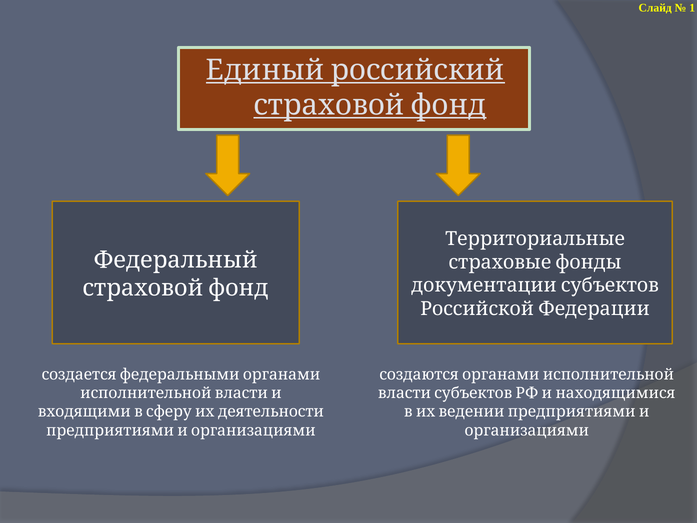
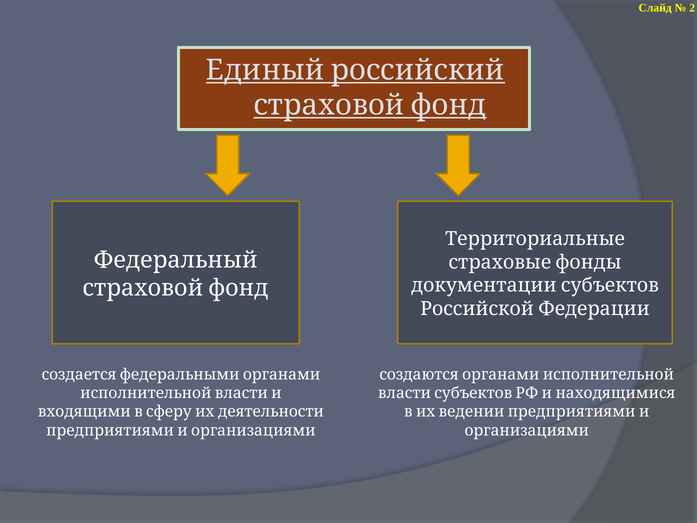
1: 1 -> 2
